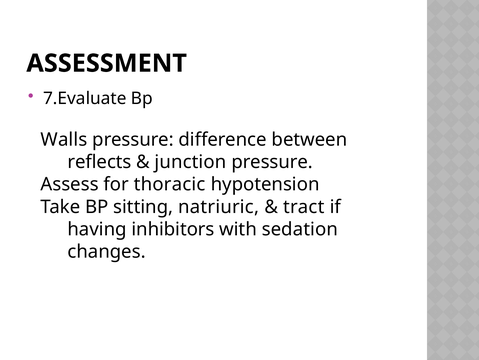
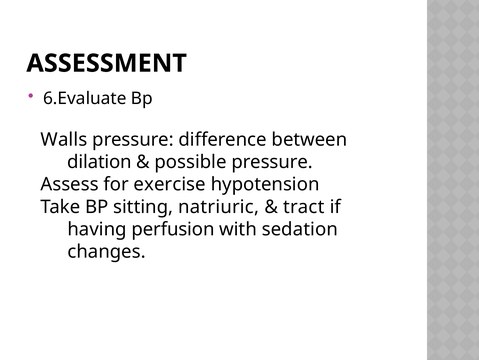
7.Evaluate: 7.Evaluate -> 6.Evaluate
reflects: reflects -> dilation
junction: junction -> possible
thoracic: thoracic -> exercise
inhibitors: inhibitors -> perfusion
